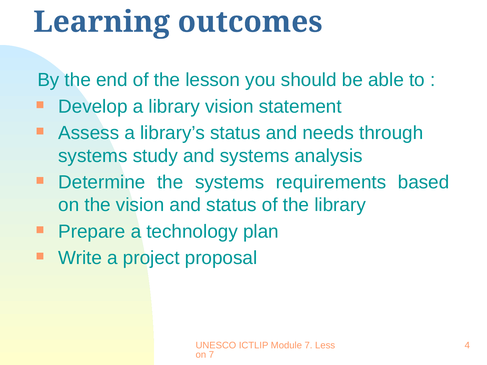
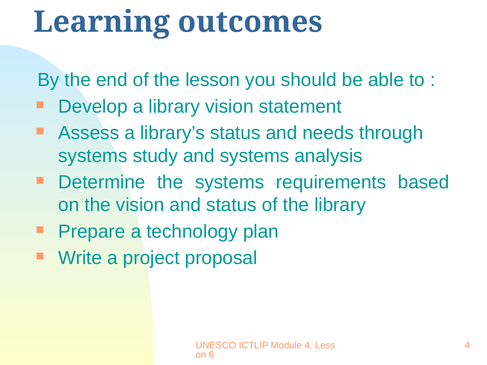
Module 7: 7 -> 4
on 7: 7 -> 6
